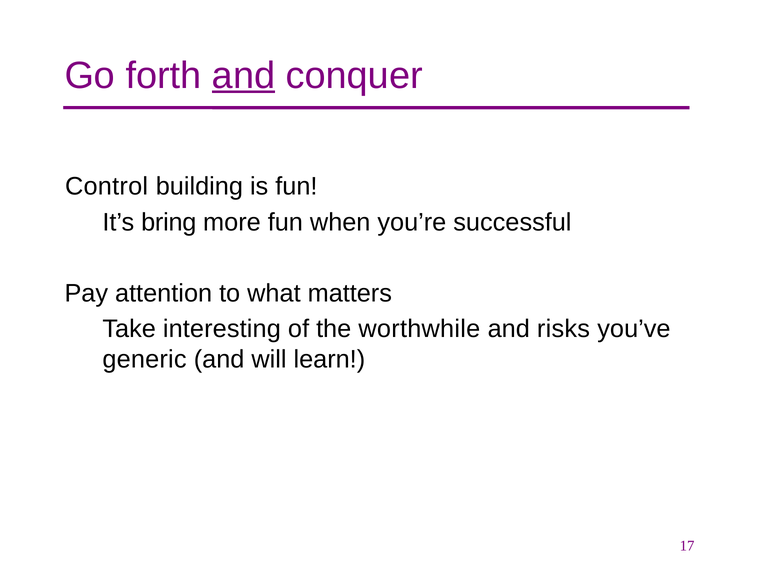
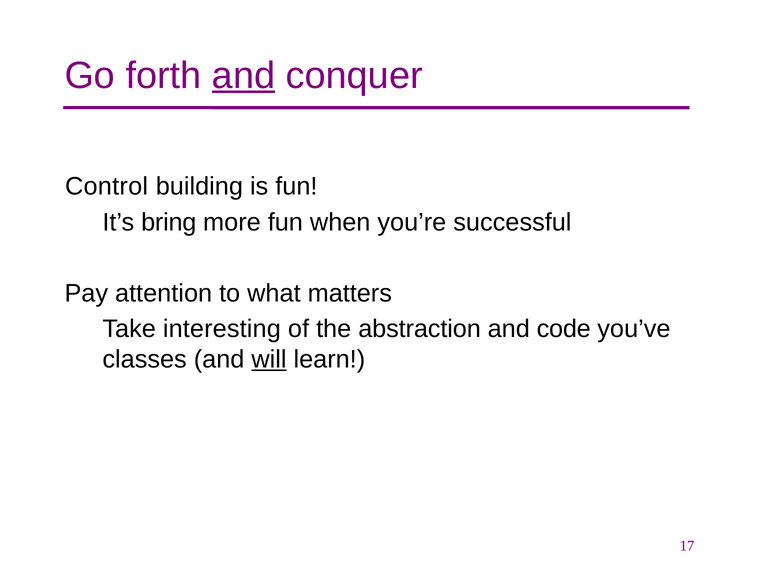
worthwhile: worthwhile -> abstraction
risks: risks -> code
generic: generic -> classes
will underline: none -> present
